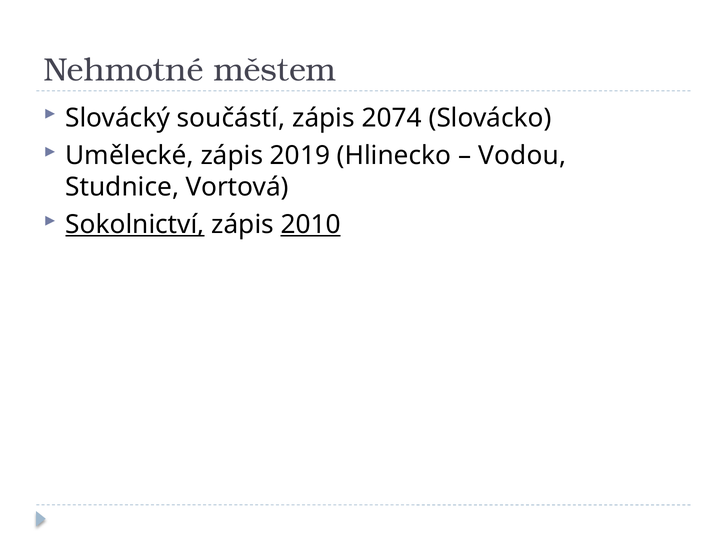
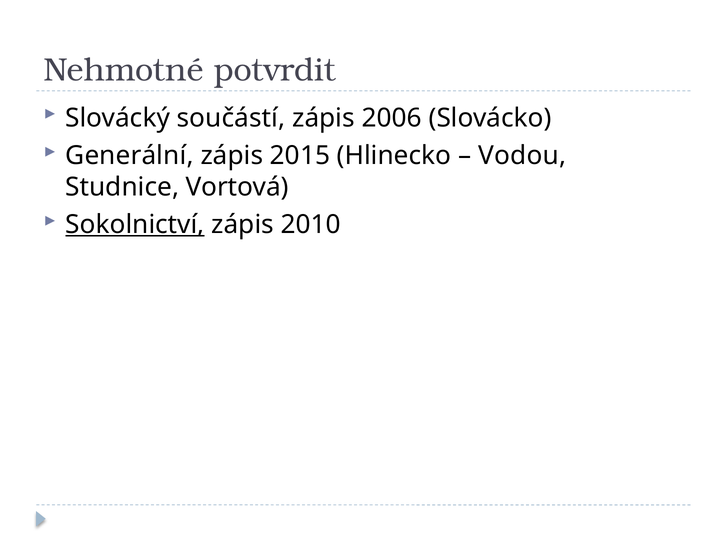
městem: městem -> potvrdit
2074: 2074 -> 2006
Umělecké: Umělecké -> Generální
2019: 2019 -> 2015
2010 underline: present -> none
